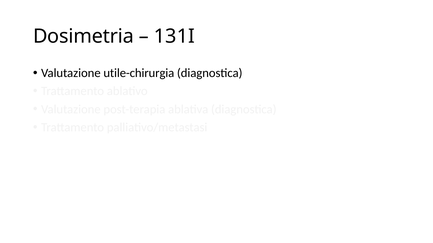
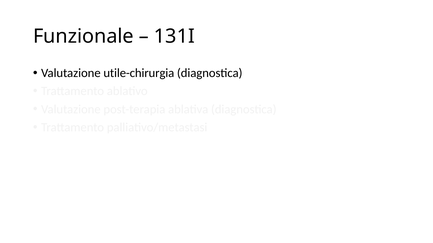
Dosimetria: Dosimetria -> Funzionale
